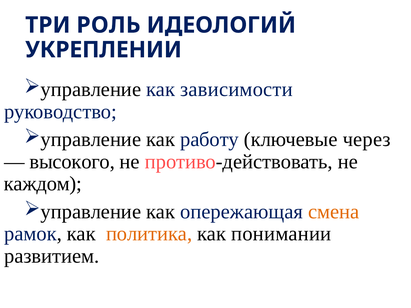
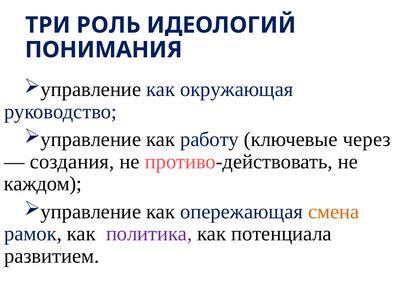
УКРЕПЛЕНИИ: УКРЕПЛЕНИИ -> ПОНИМАНИЯ
зависимости: зависимости -> окружающая
высокого: высокого -> создания
политика colour: orange -> purple
понимании: понимании -> потенциала
